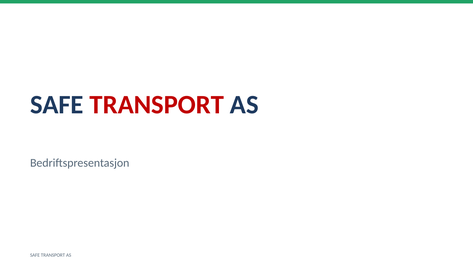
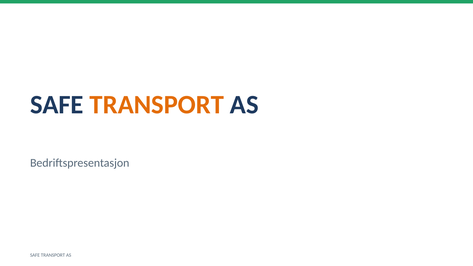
TRANSPORT at (157, 105) colour: red -> orange
